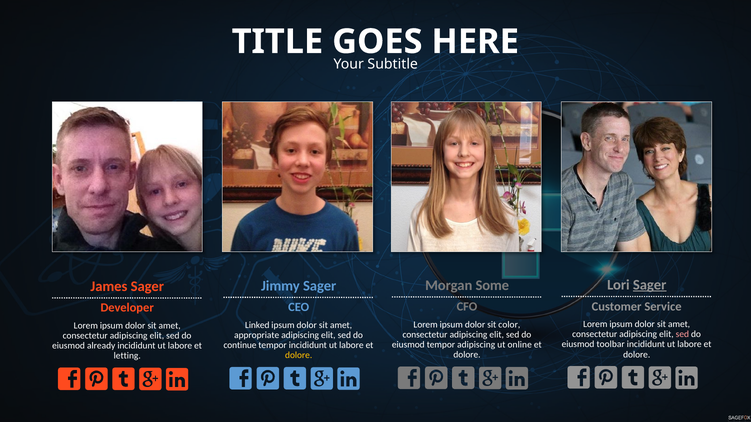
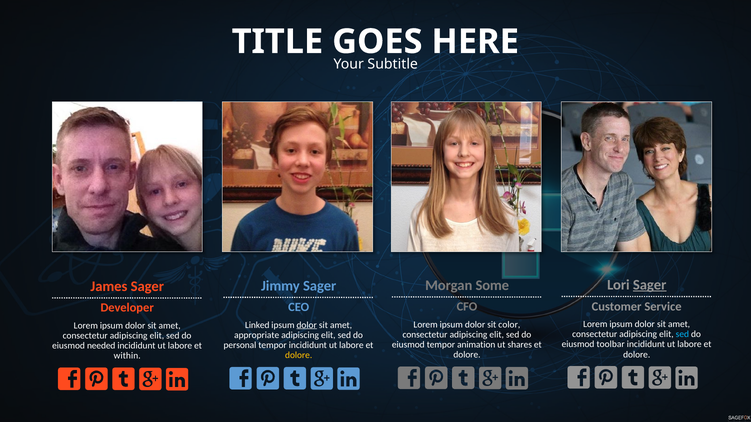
dolor at (307, 325) underline: none -> present
sed at (682, 335) colour: pink -> light blue
tempor adipiscing: adipiscing -> animation
online: online -> shares
continue: continue -> personal
already: already -> needed
letting: letting -> within
